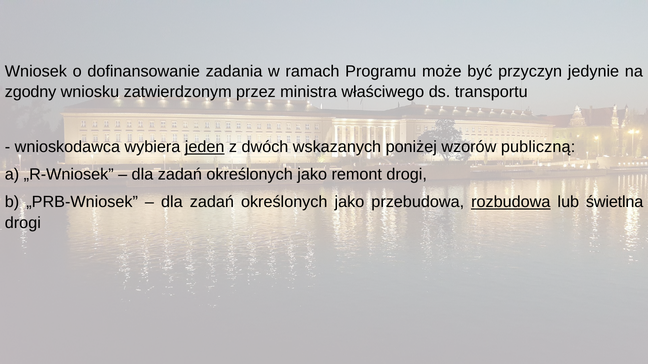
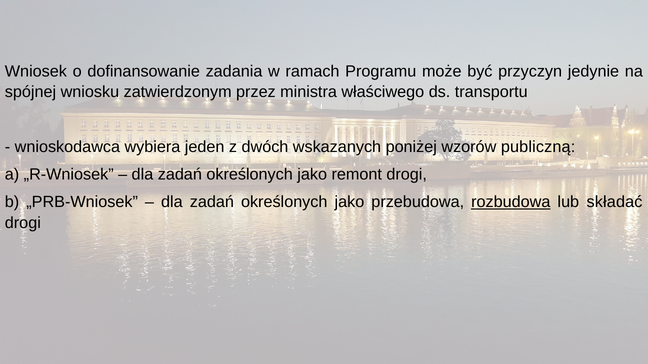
zgodny: zgodny -> spójnej
jeden underline: present -> none
świetlna: świetlna -> składać
